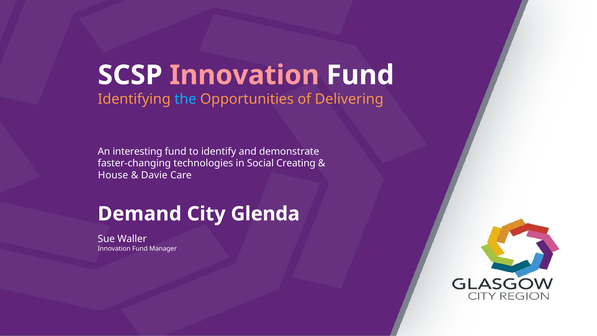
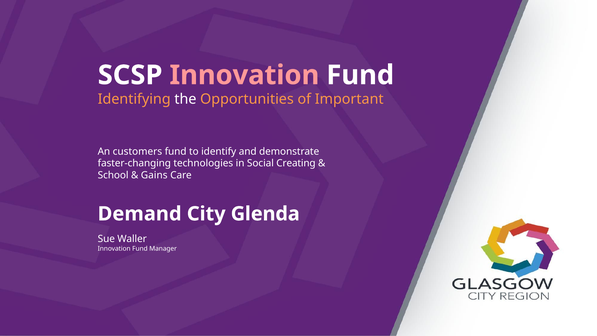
the colour: light blue -> white
Delivering: Delivering -> Important
interesting: interesting -> customers
House: House -> School
Davie: Davie -> Gains
